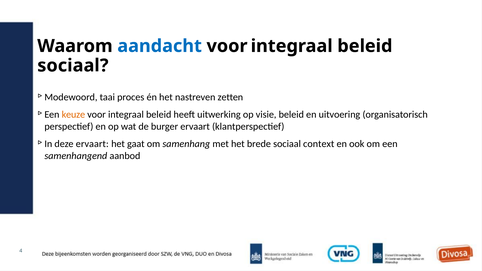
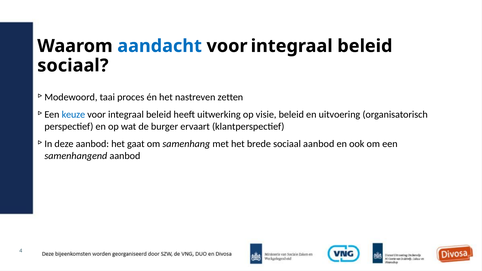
keuze colour: orange -> blue
deze ervaart: ervaart -> aanbod
sociaal context: context -> aanbod
